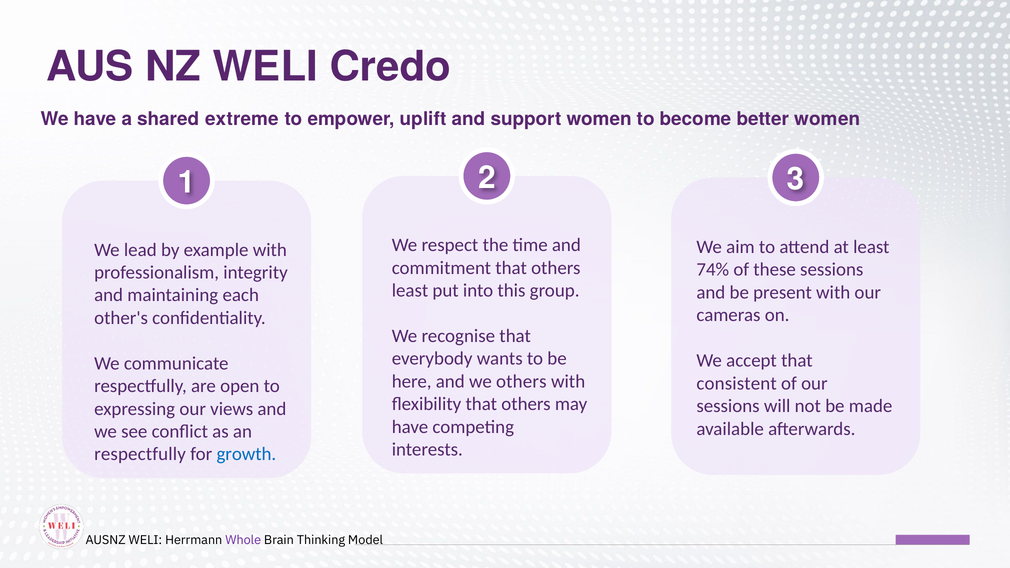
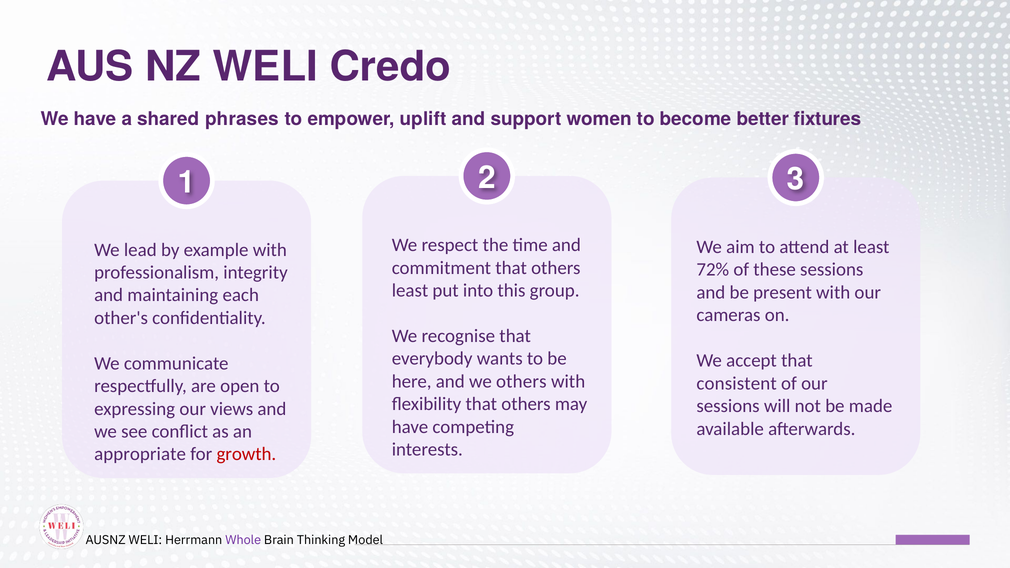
extreme: extreme -> phrases
better women: women -> fixtures
74%: 74% -> 72%
respectfully at (140, 454): respectfully -> appropriate
growth colour: blue -> red
